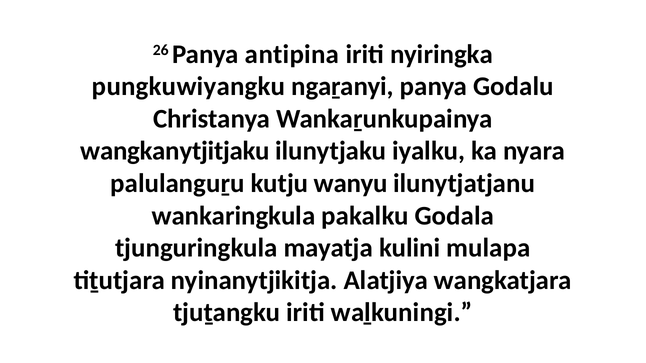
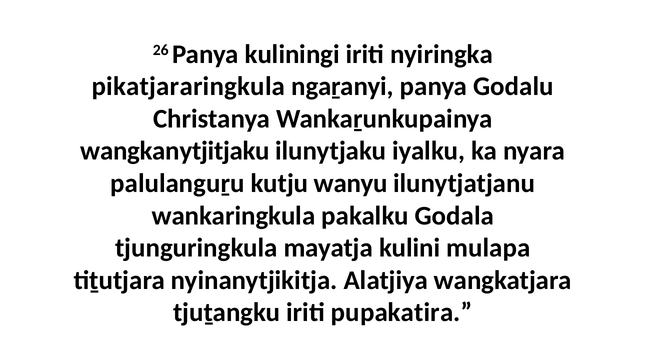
antipina: antipina -> kuliningi
pungkuwiyangku: pungkuwiyangku -> pikatjararingkula
waḻkuningi: waḻkuningi -> pupakatira
